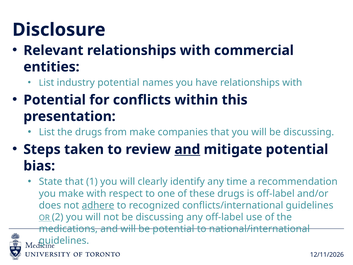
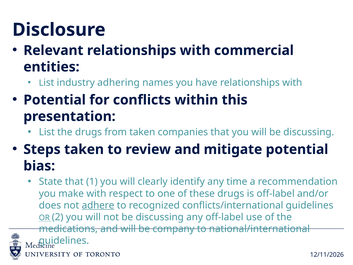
industry potential: potential -> adhering
from make: make -> taken
and at (187, 149) underline: present -> none
be potential: potential -> company
